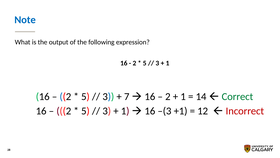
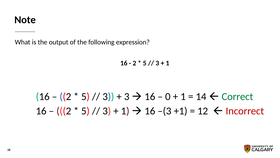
Note colour: blue -> black
7 at (127, 96): 7 -> 3
2 at (168, 96): 2 -> 0
